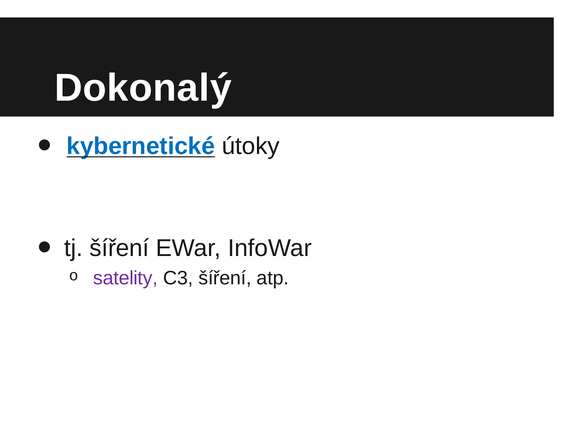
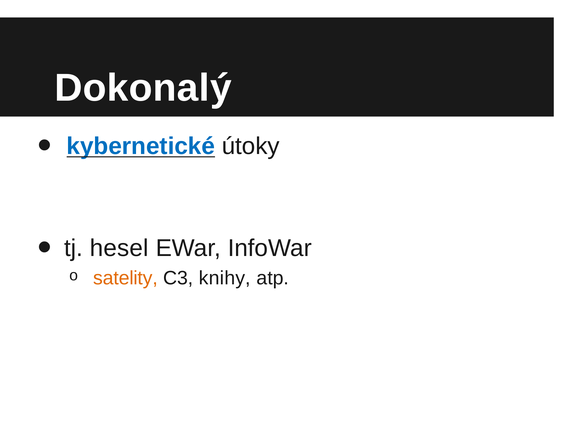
tj šíření: šíření -> hesel
satelity colour: purple -> orange
C3 šíření: šíření -> knihy
